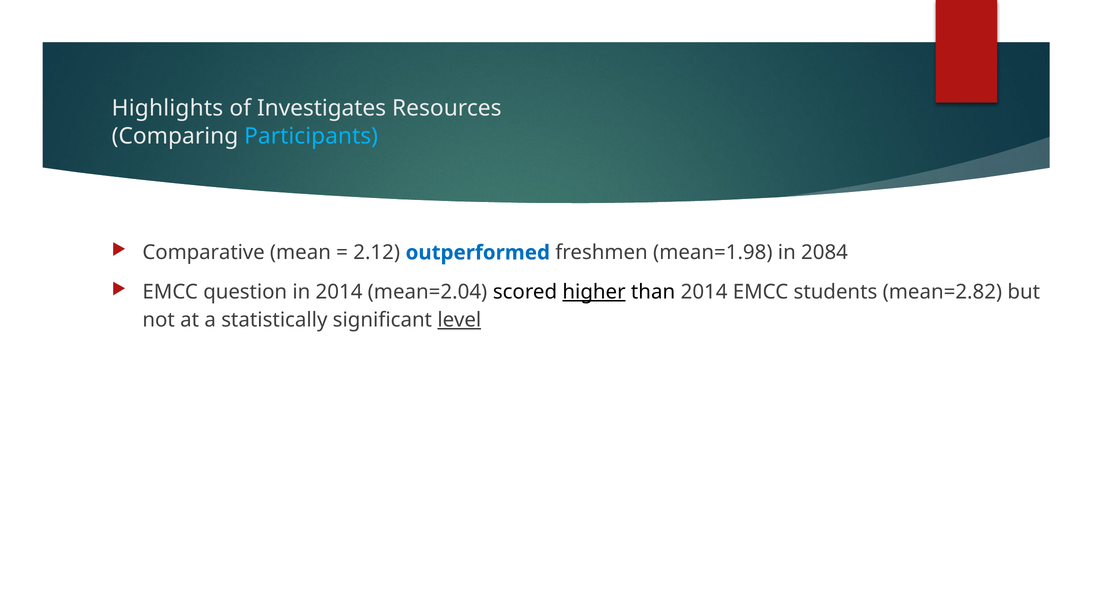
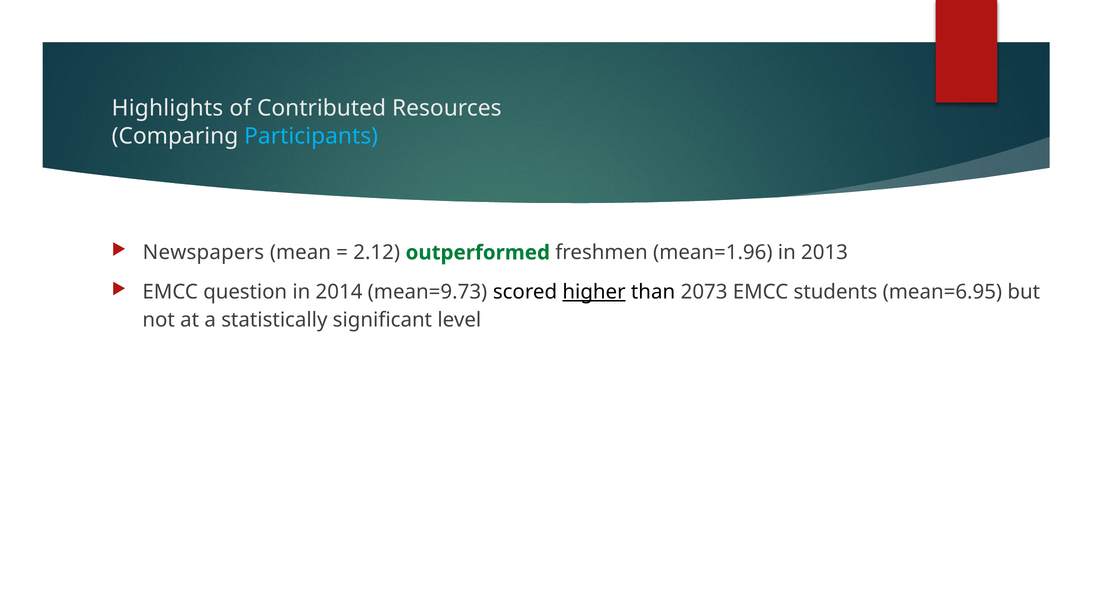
Investigates: Investigates -> Contributed
Comparative: Comparative -> Newspapers
outperformed colour: blue -> green
mean=1.98: mean=1.98 -> mean=1.96
2084: 2084 -> 2013
mean=2.04: mean=2.04 -> mean=9.73
than 2014: 2014 -> 2073
mean=2.82: mean=2.82 -> mean=6.95
level underline: present -> none
